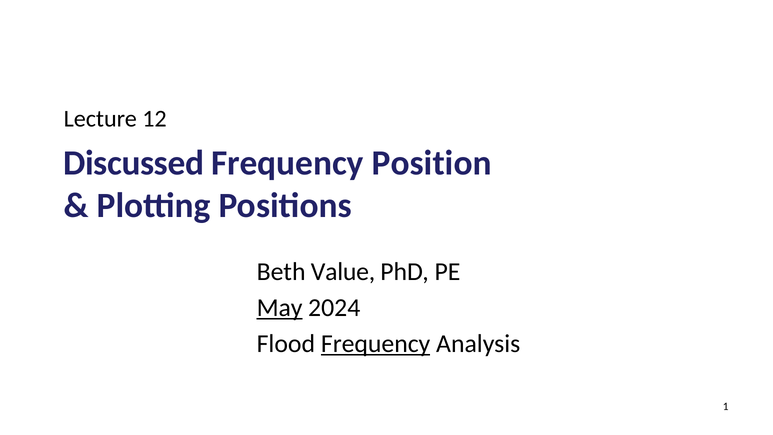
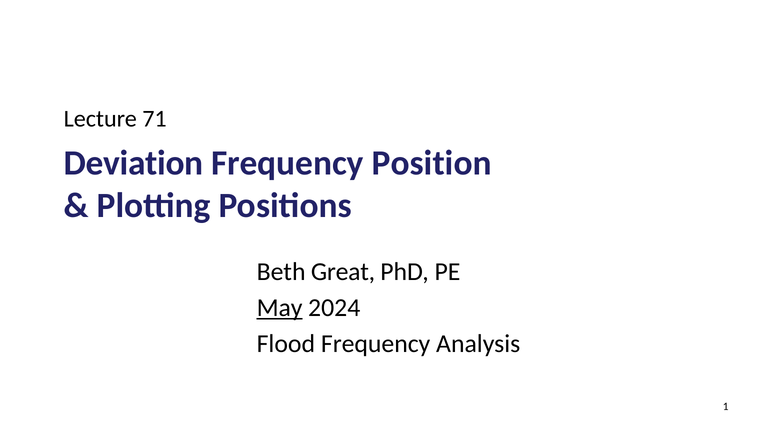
12: 12 -> 71
Discussed: Discussed -> Deviation
Value: Value -> Great
Frequency at (376, 344) underline: present -> none
